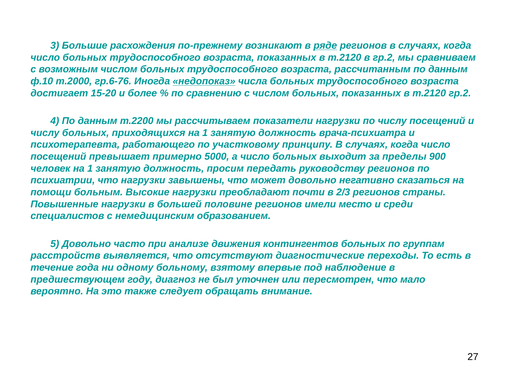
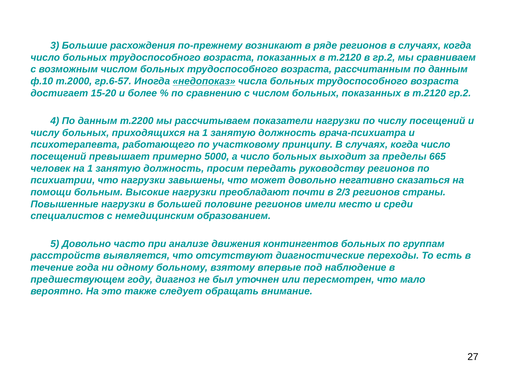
ряде underline: present -> none
гр.6-76: гр.6-76 -> гр.6-57
900: 900 -> 665
